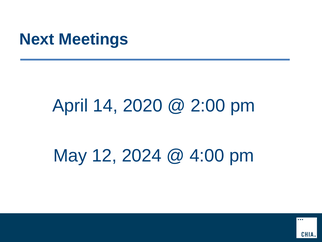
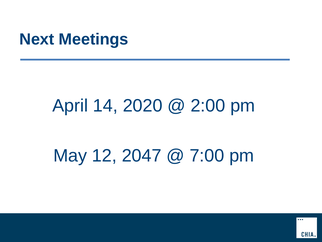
2024: 2024 -> 2047
4:00: 4:00 -> 7:00
